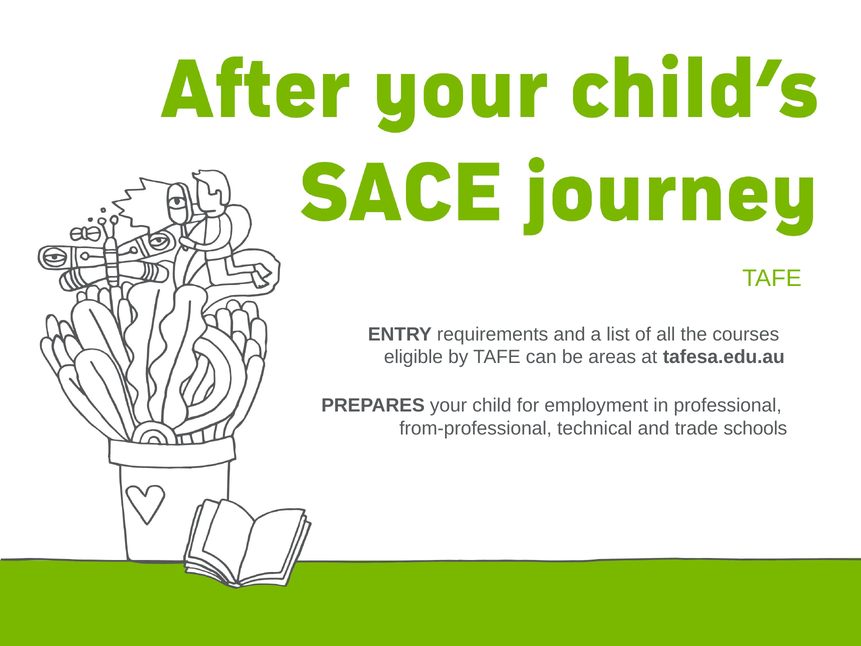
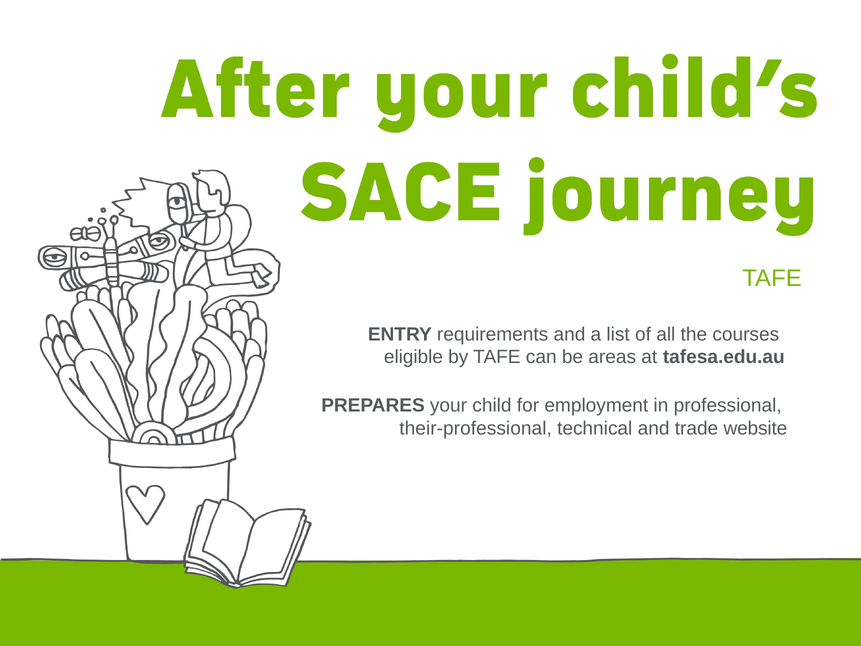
from-professional: from-professional -> their-professional
schools: schools -> website
